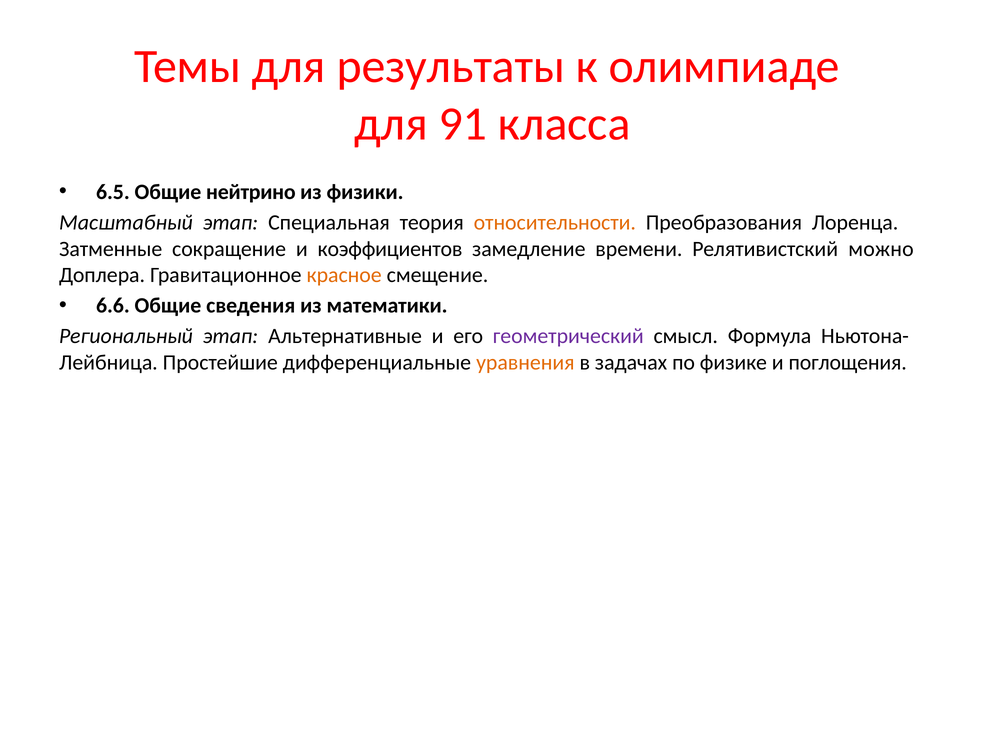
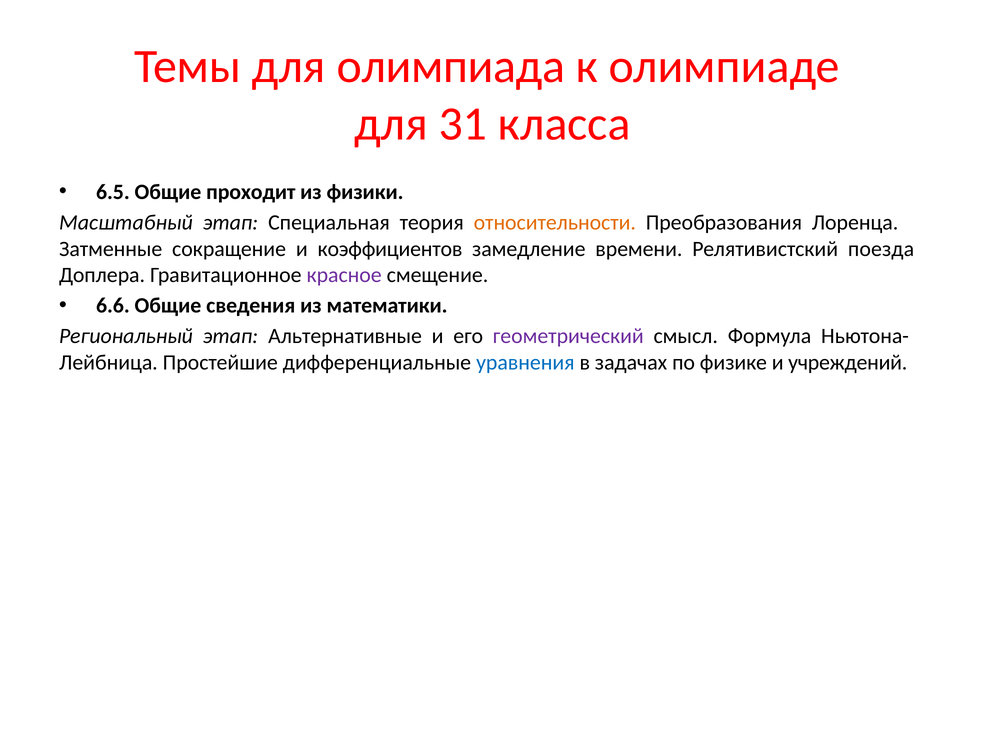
результаты: результаты -> олимпиада
91: 91 -> 31
нейтрино: нейтрино -> проходит
можно: можно -> поезда
красное colour: orange -> purple
уравнения colour: orange -> blue
поглощения: поглощения -> учреждений
